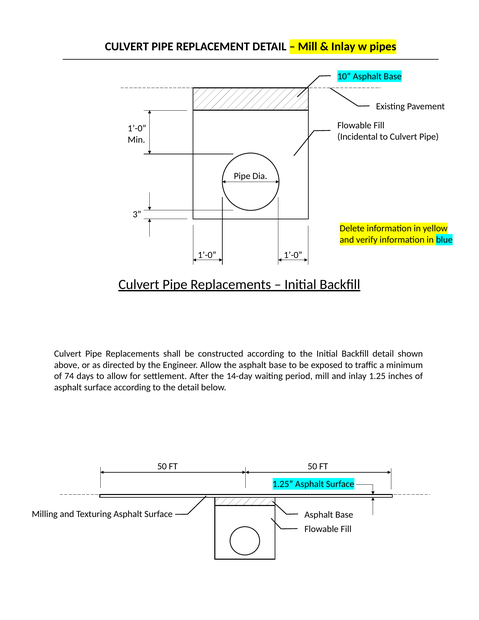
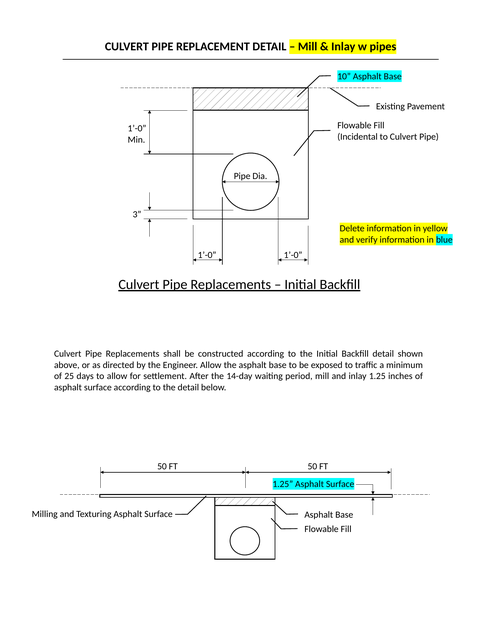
74: 74 -> 25
